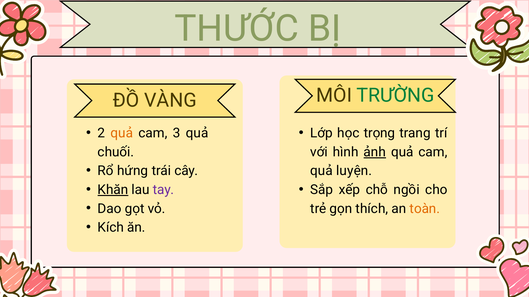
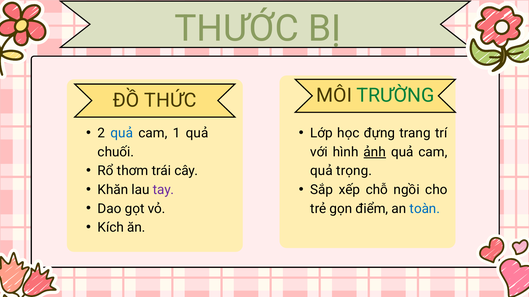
VÀNG: VÀNG -> THỨC
quả at (122, 133) colour: orange -> blue
cam 3: 3 -> 1
trọng: trọng -> đựng
hứng: hứng -> thơm
luyện: luyện -> trọng
Khăn underline: present -> none
thích: thích -> điểm
toàn colour: orange -> blue
